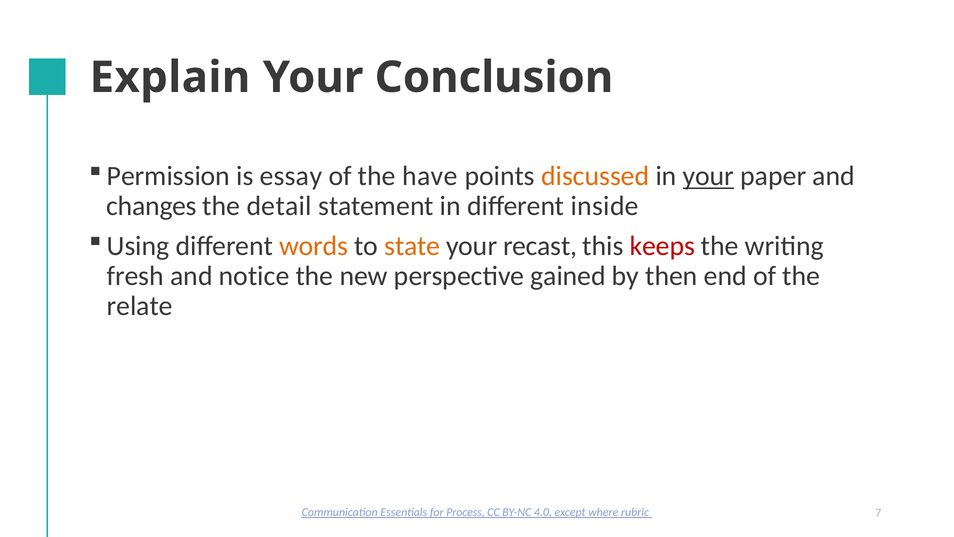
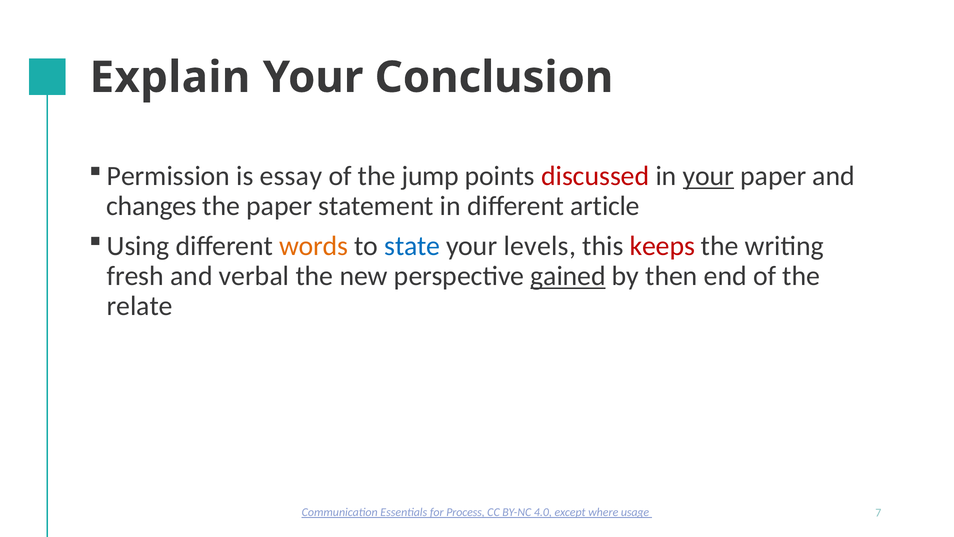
have: have -> jump
discussed colour: orange -> red
the detail: detail -> paper
inside: inside -> article
state colour: orange -> blue
recast: recast -> levels
notice: notice -> verbal
gained underline: none -> present
rubric: rubric -> usage
